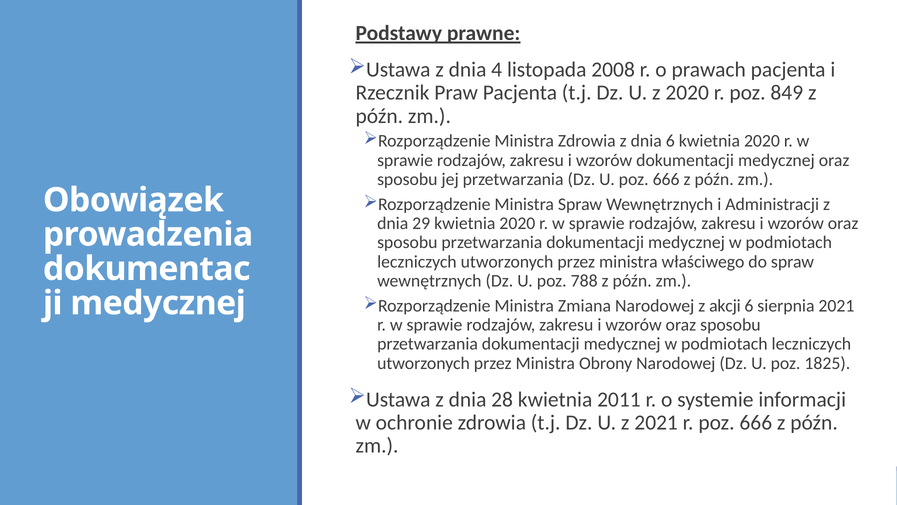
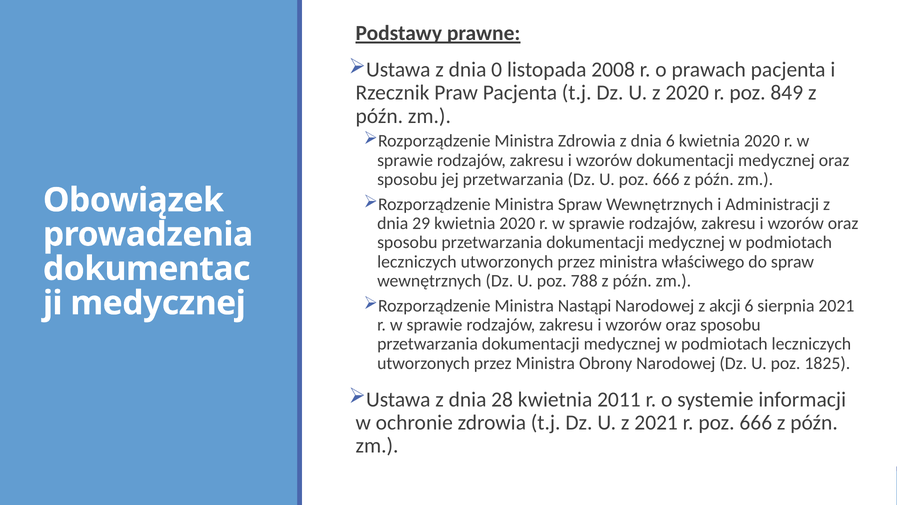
4: 4 -> 0
Zmiana: Zmiana -> Nastąpi
